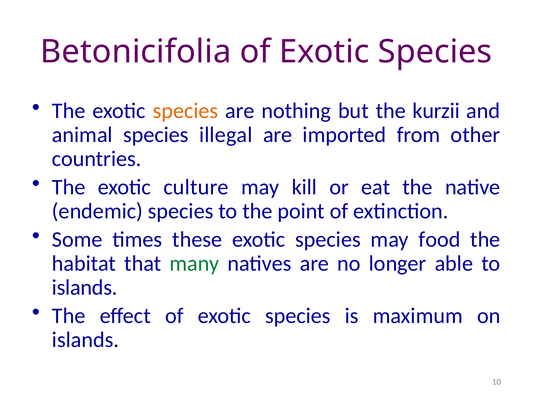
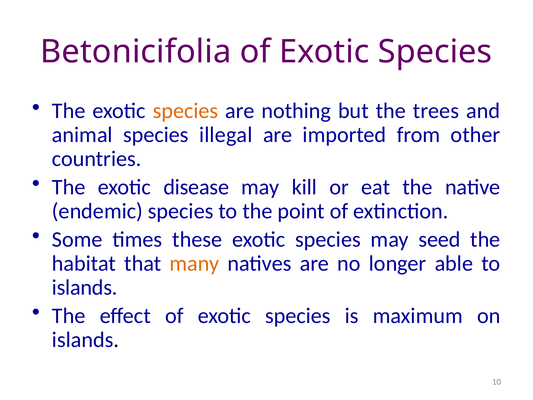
kurzii: kurzii -> trees
culture: culture -> disease
food: food -> seed
many colour: green -> orange
